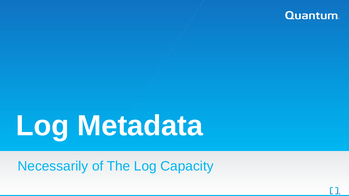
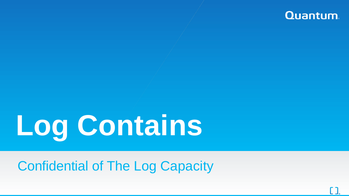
Metadata: Metadata -> Contains
Necessarily at (53, 166): Necessarily -> Confidential
